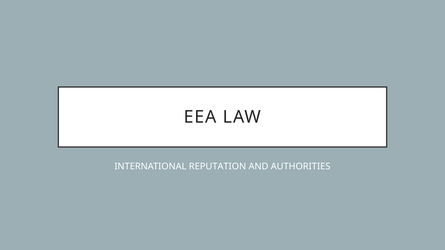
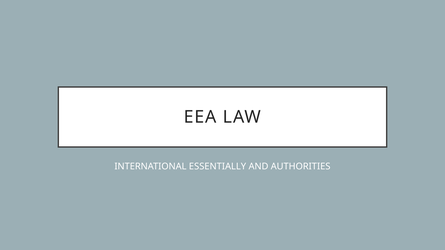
REPUTATION: REPUTATION -> ESSENTIALLY
